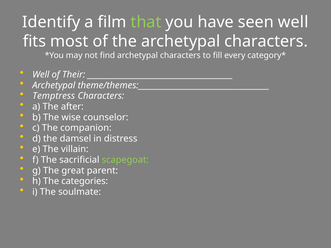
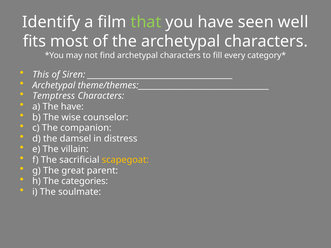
Well at (41, 75): Well -> This
Their: Their -> Siren
The after: after -> have
scapegoat colour: light green -> yellow
